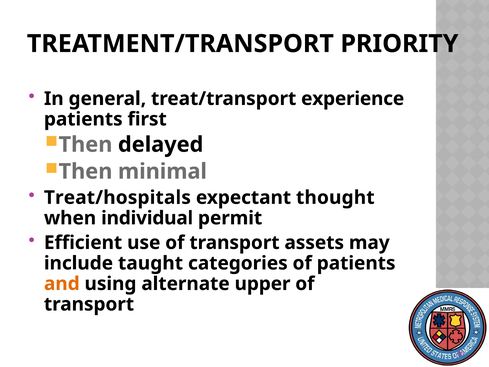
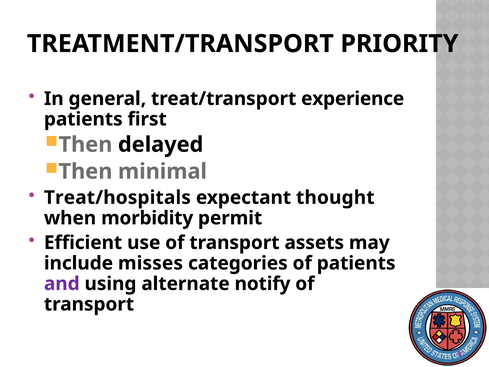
individual: individual -> morbidity
taught: taught -> misses
and colour: orange -> purple
upper: upper -> notify
